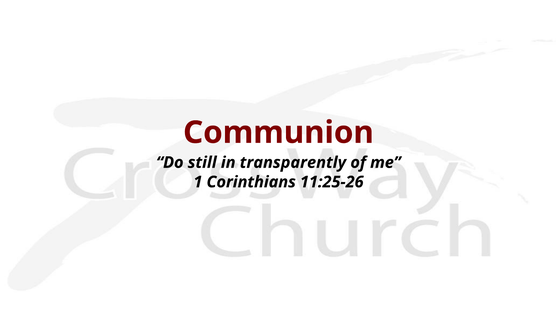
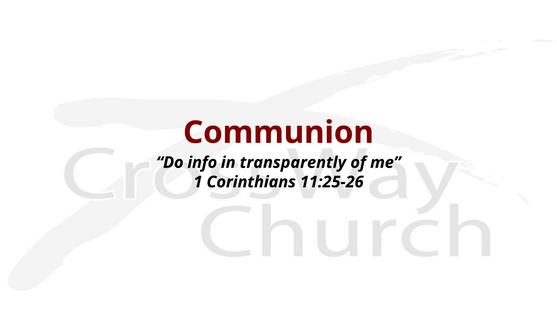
still: still -> info
